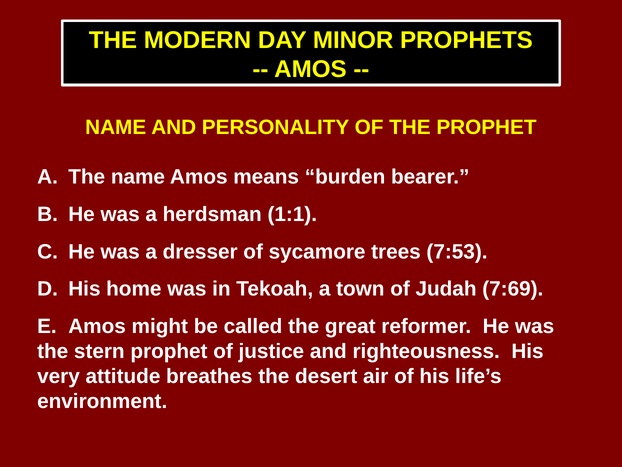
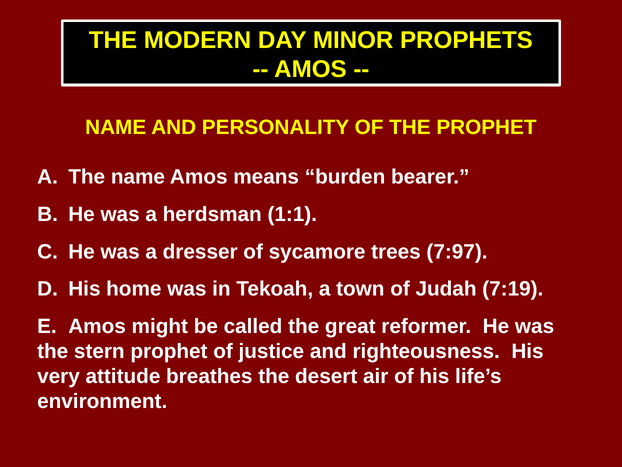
7:53: 7:53 -> 7:97
7:69: 7:69 -> 7:19
